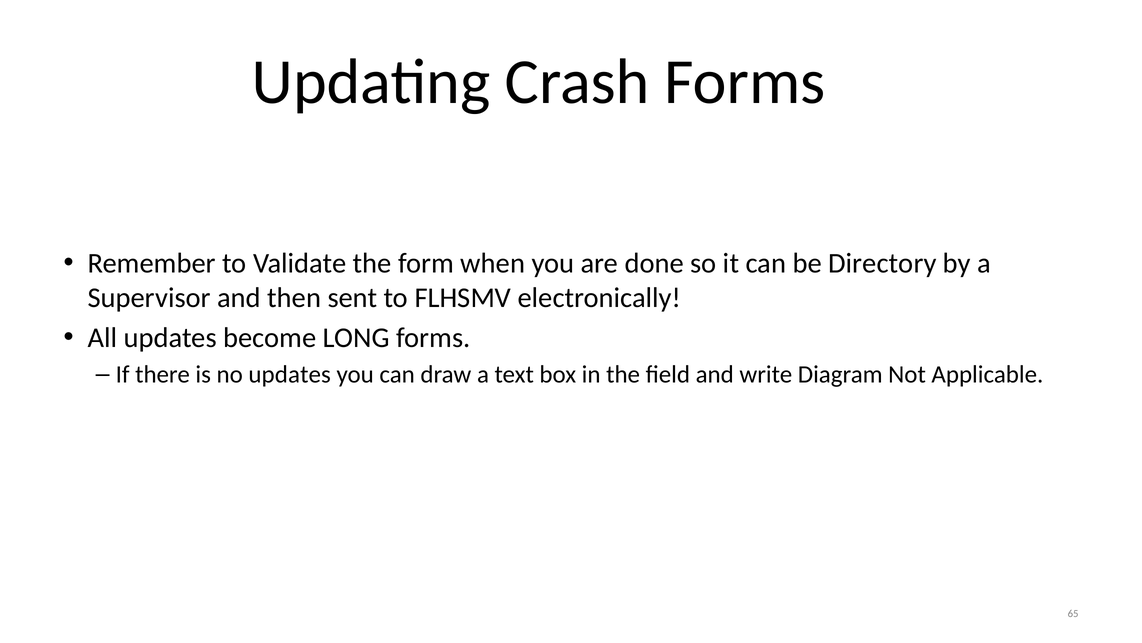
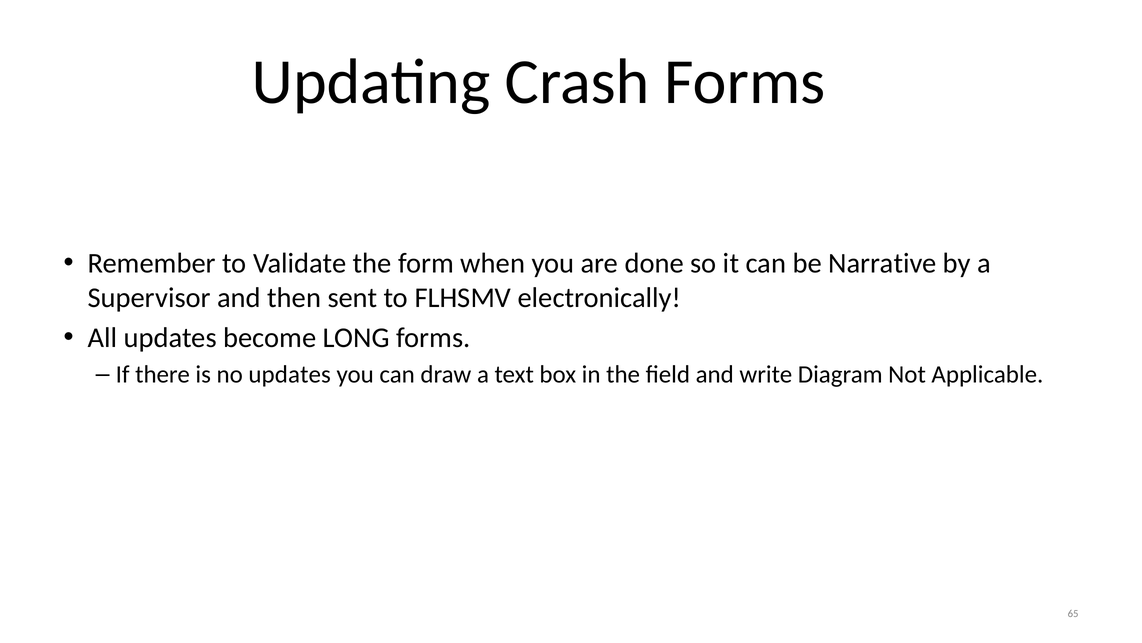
Directory: Directory -> Narrative
